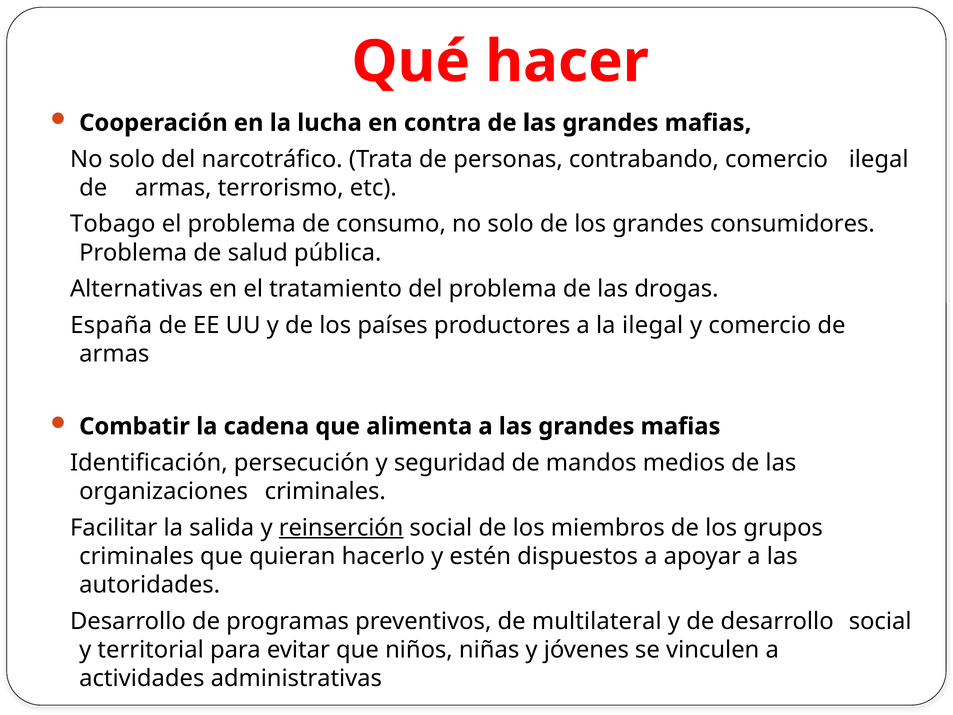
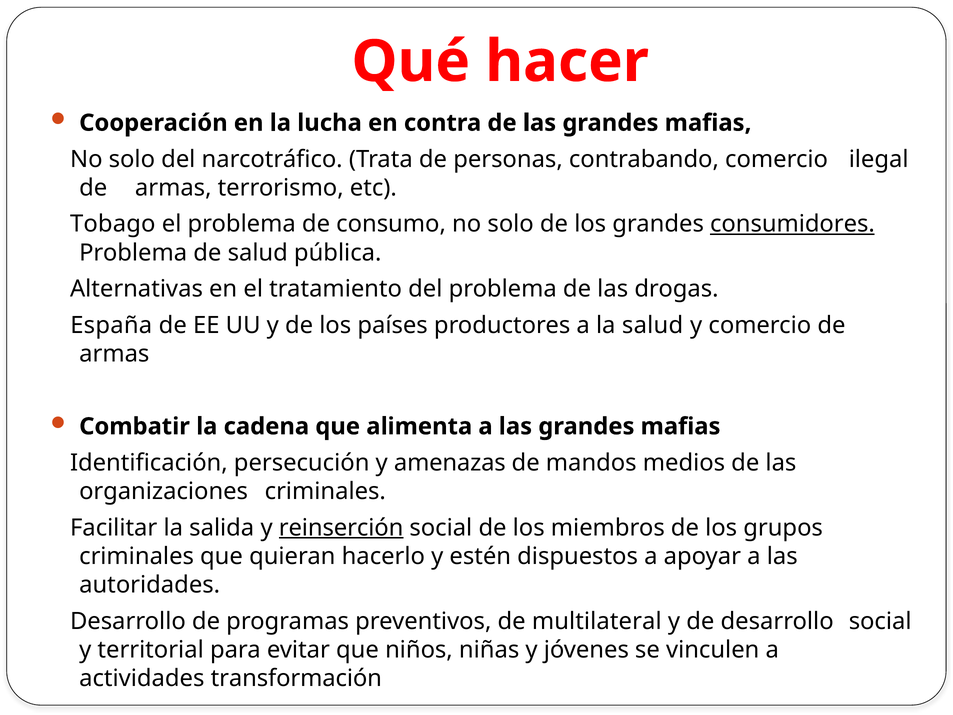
consumidores underline: none -> present
la ilegal: ilegal -> salud
seguridad: seguridad -> amenazas
administrativas: administrativas -> transformación
